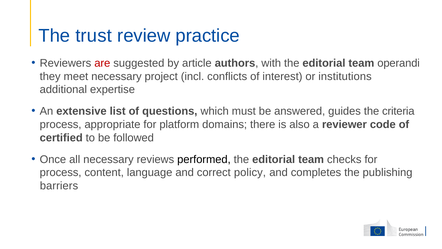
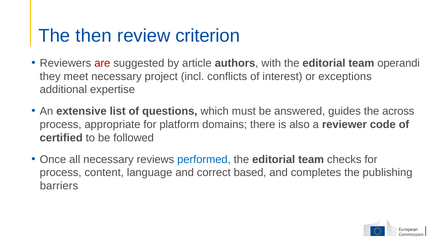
trust: trust -> then
practice: practice -> criterion
institutions: institutions -> exceptions
criteria: criteria -> across
performed colour: black -> blue
policy: policy -> based
